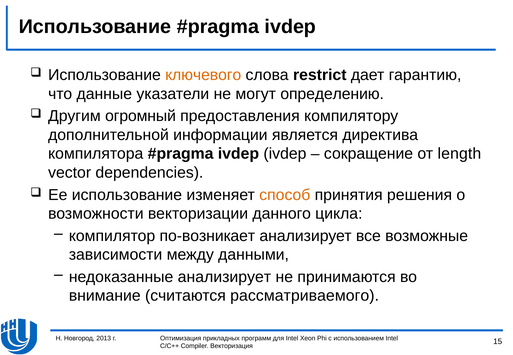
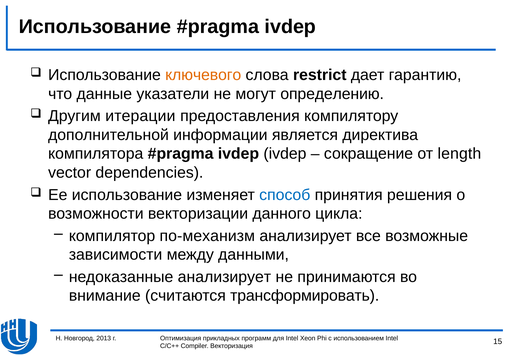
огромный: огромный -> итерации
способ colour: orange -> blue
по-возникает: по-возникает -> по-механизм
рассматриваемого: рассматриваемого -> трансформировать
